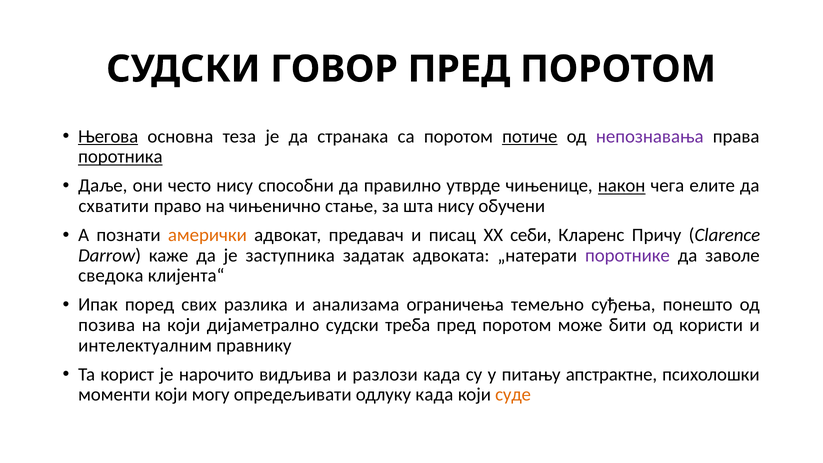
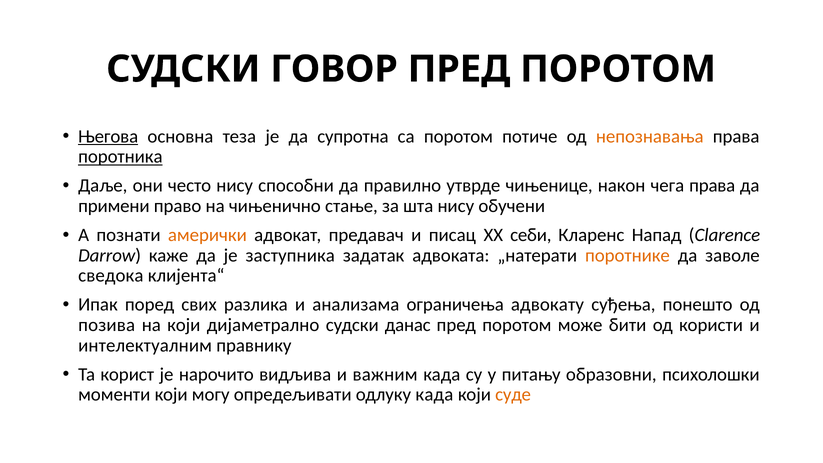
странака: странака -> супротна
потиче underline: present -> none
непознавања colour: purple -> orange
након underline: present -> none
чега елите: елите -> права
схватити: схватити -> примени
Причу: Причу -> Напад
поротнике colour: purple -> orange
темељно: темељно -> адвокату
треба: треба -> данас
разлози: разлози -> важним
апстрактне: апстрактне -> образовни
